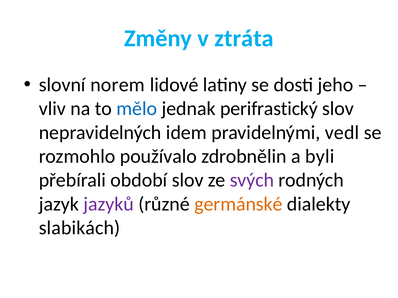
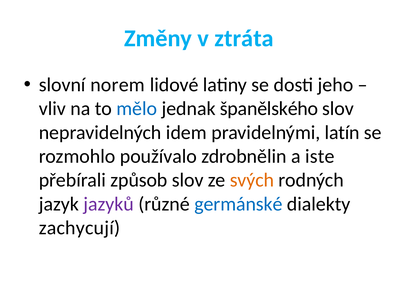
perifrastický: perifrastický -> španělského
vedl: vedl -> latín
byli: byli -> iste
období: období -> způsob
svých colour: purple -> orange
germánské colour: orange -> blue
slabikách: slabikách -> zachycují
